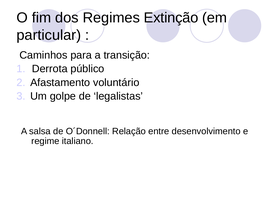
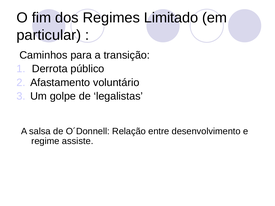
Extinção: Extinção -> Limitado
italiano: italiano -> assiste
